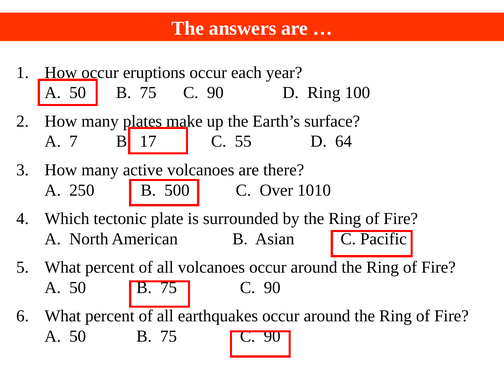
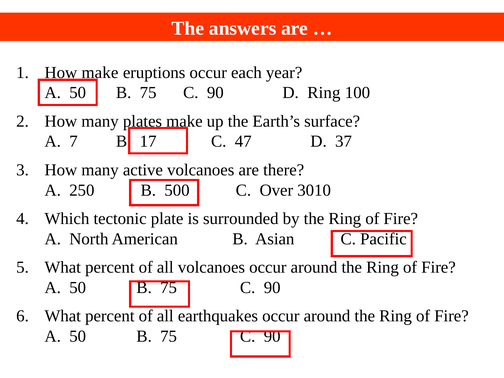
occur at (100, 73): occur -> make
55: 55 -> 47
64: 64 -> 37
1010: 1010 -> 3010
